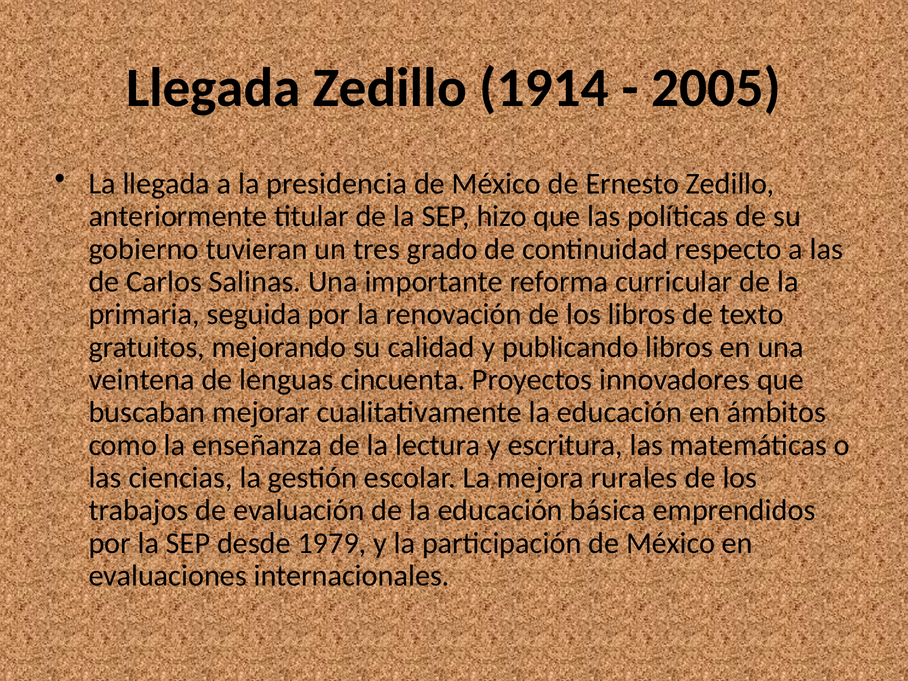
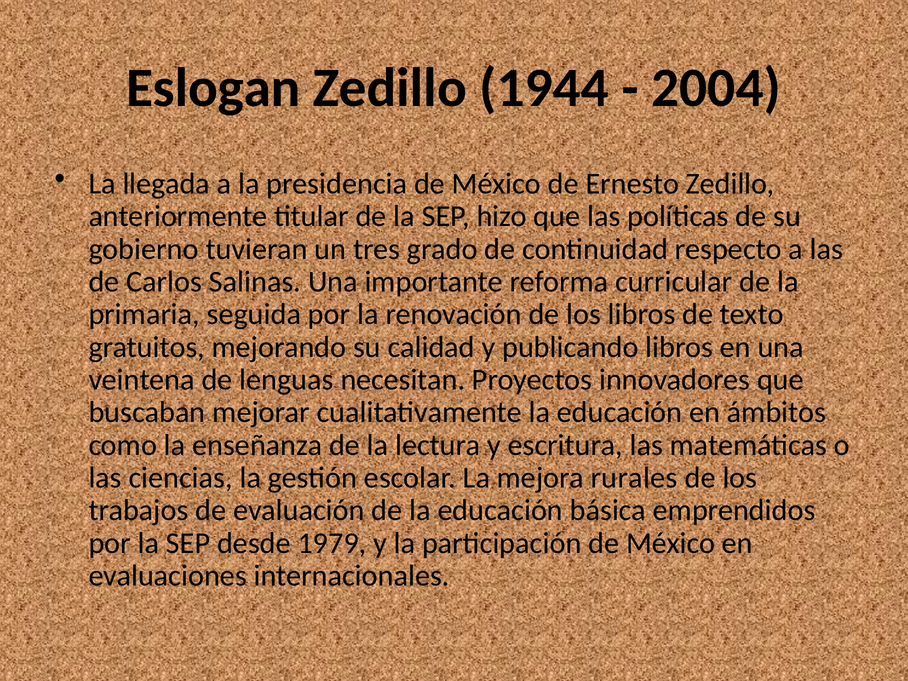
Llegada at (213, 88): Llegada -> Eslogan
1914: 1914 -> 1944
2005: 2005 -> 2004
cincuenta: cincuenta -> necesitan
